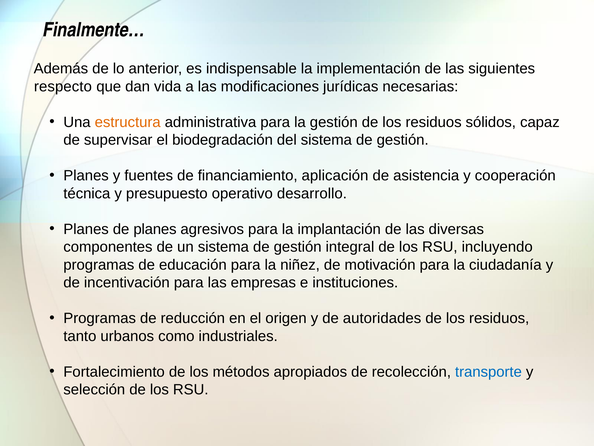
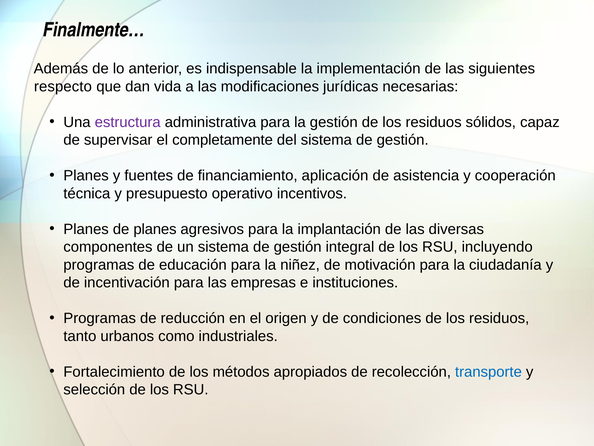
estructura colour: orange -> purple
biodegradación: biodegradación -> completamente
desarrollo: desarrollo -> incentivos
autoridades: autoridades -> condiciones
